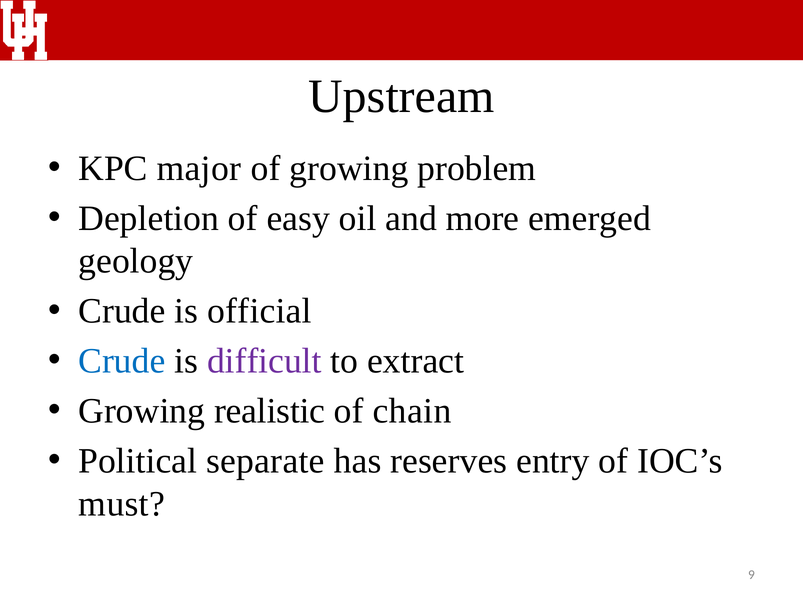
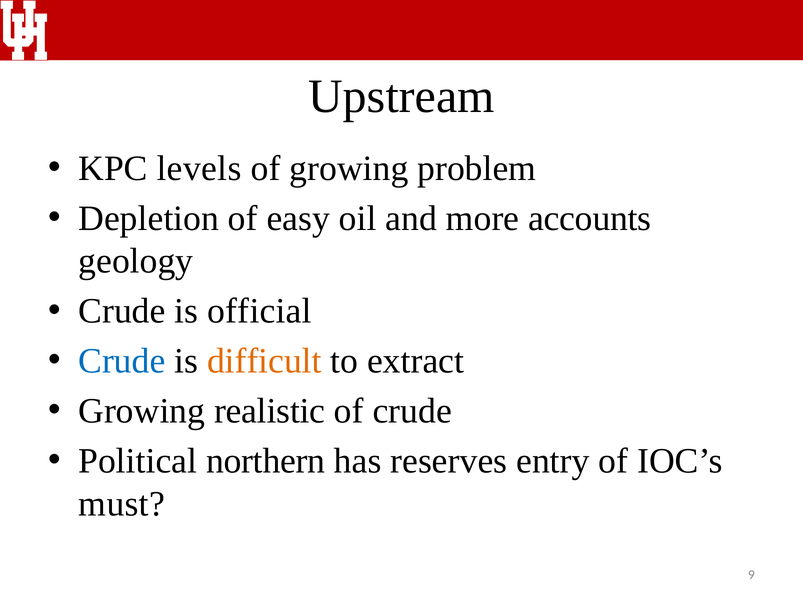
major: major -> levels
emerged: emerged -> accounts
difficult colour: purple -> orange
of chain: chain -> crude
separate: separate -> northern
